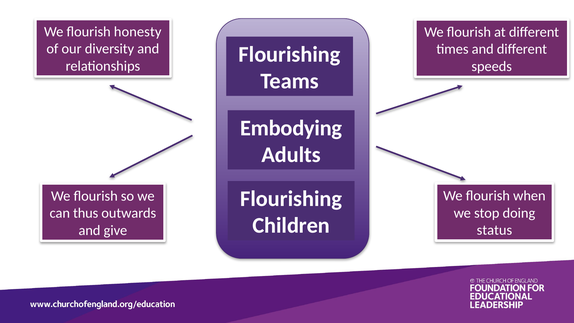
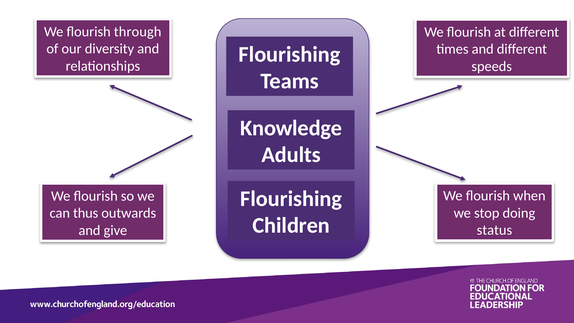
honesty: honesty -> through
Embodying: Embodying -> Knowledge
